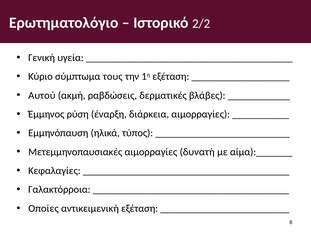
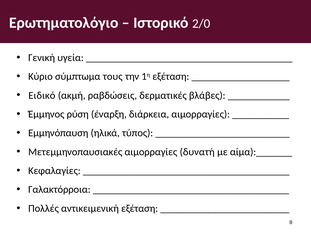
2/2: 2/2 -> 2/0
Αυτού: Αυτού -> Ειδικό
Οποίες: Οποίες -> Πολλές
